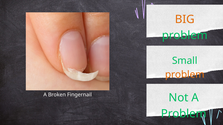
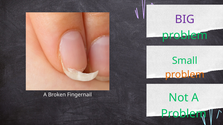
BIG colour: orange -> purple
